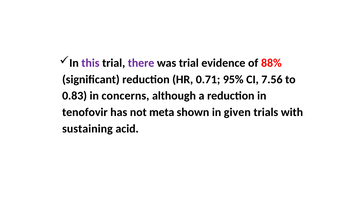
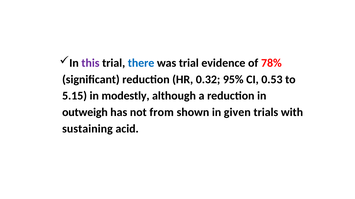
there colour: purple -> blue
88%: 88% -> 78%
0.71: 0.71 -> 0.32
7.56: 7.56 -> 0.53
0.83: 0.83 -> 5.15
concerns: concerns -> modestly
tenofovir: tenofovir -> outweigh
meta: meta -> from
